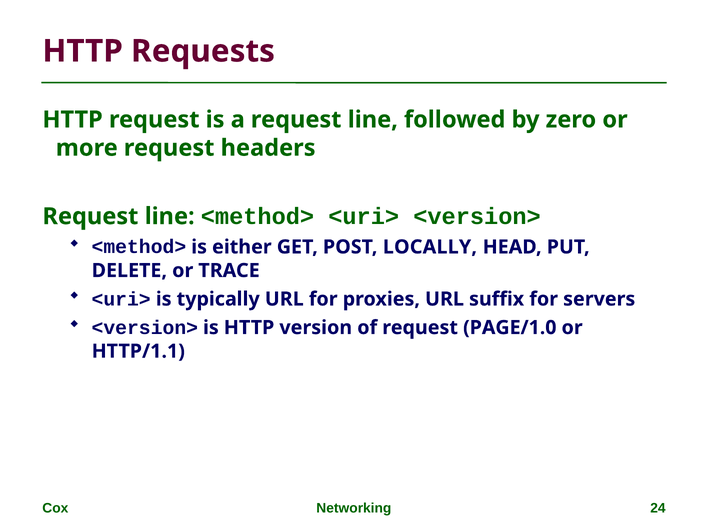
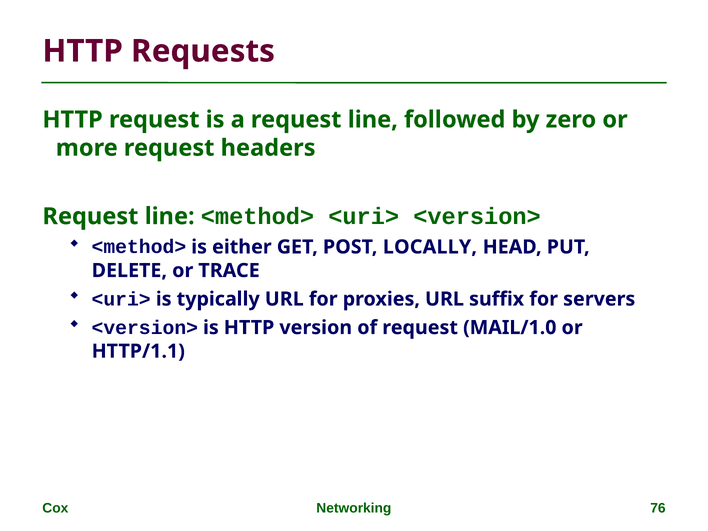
PAGE/1.0: PAGE/1.0 -> MAIL/1.0
24: 24 -> 76
